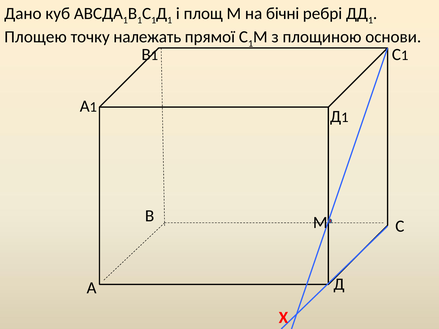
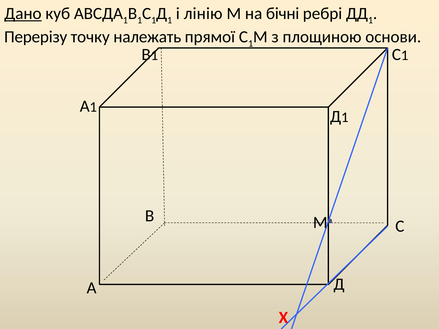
Дано underline: none -> present
площ: площ -> лінію
Площею: Площею -> Перерізу
